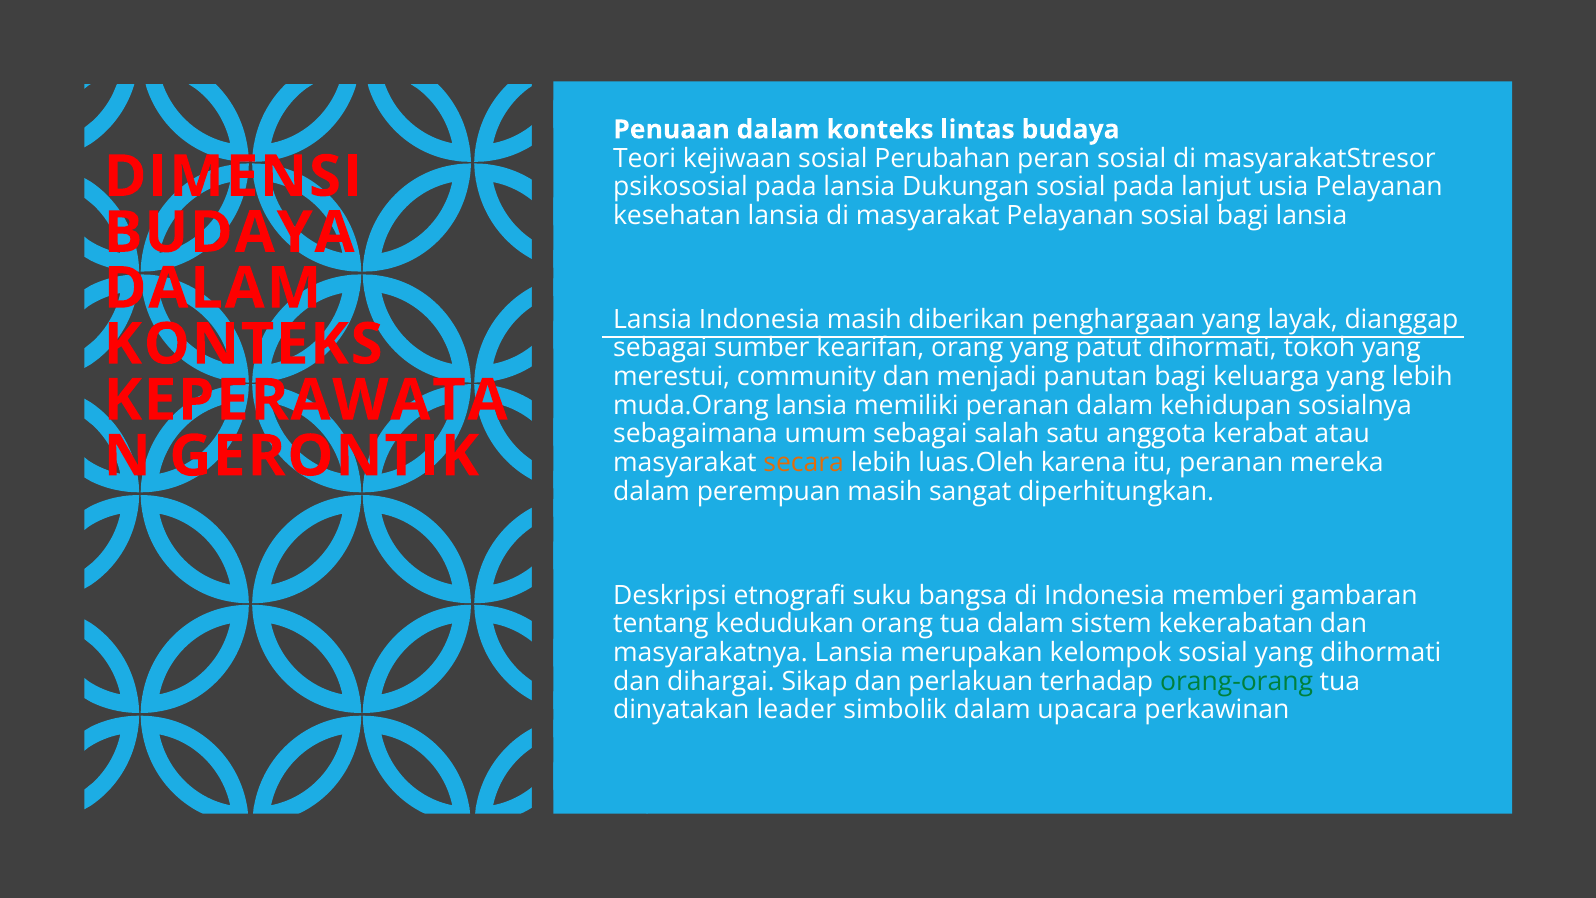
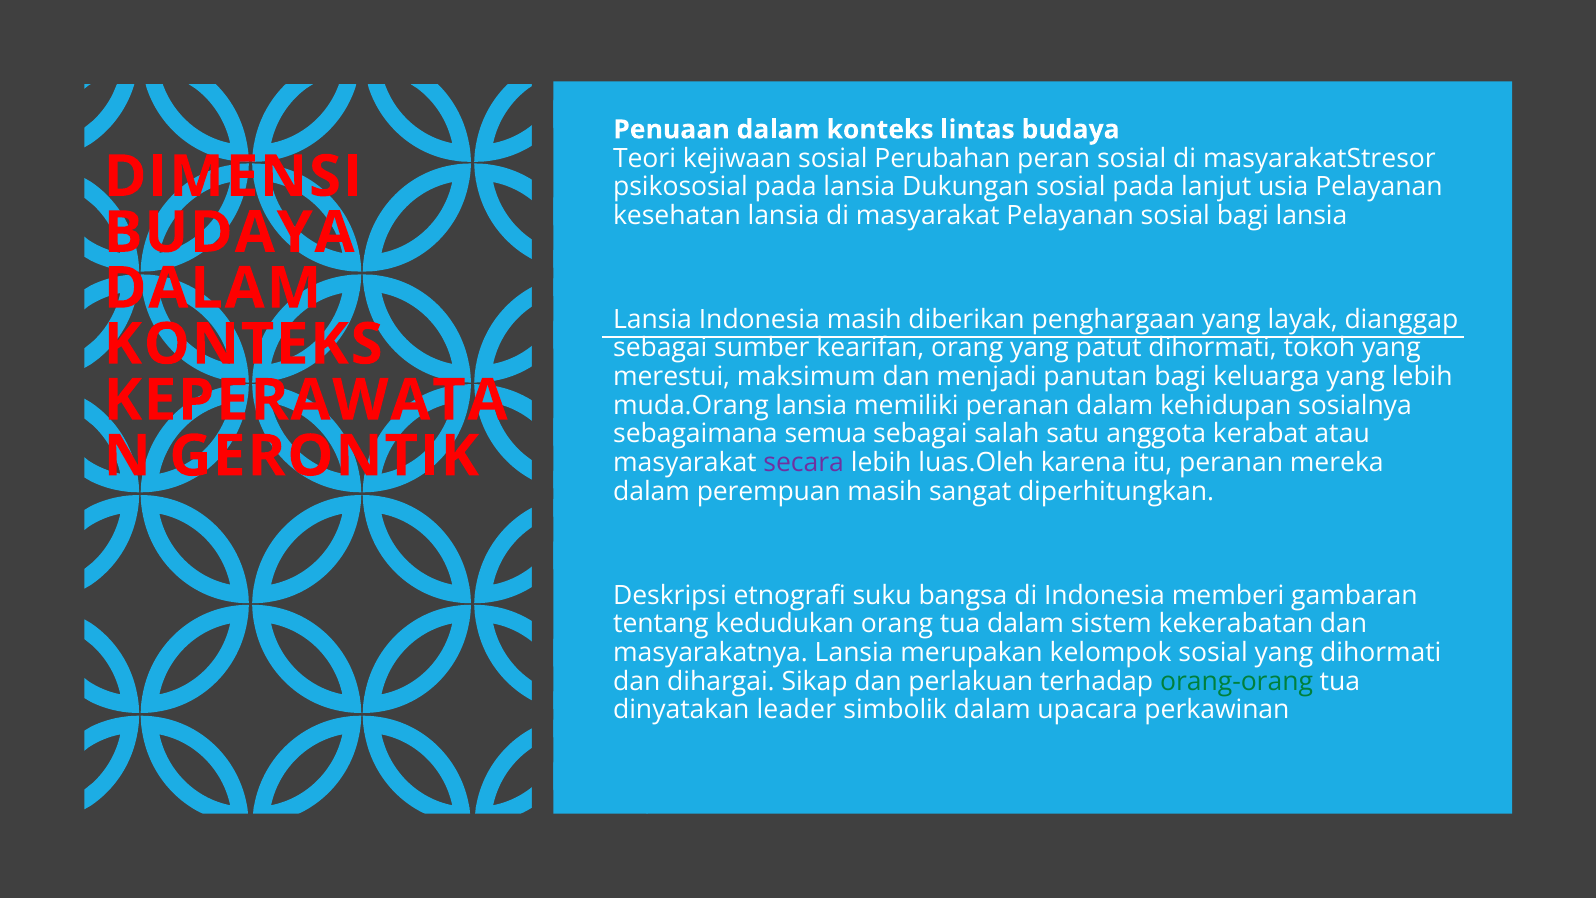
community: community -> maksimum
umum: umum -> semua
secara colour: orange -> purple
